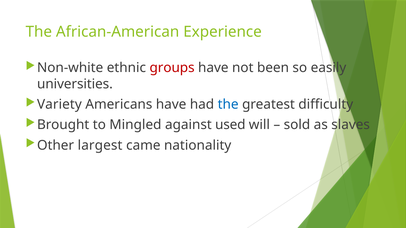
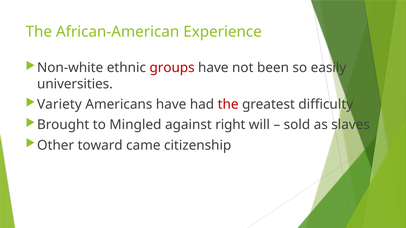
the at (228, 105) colour: blue -> red
used: used -> right
largest: largest -> toward
nationality: nationality -> citizenship
